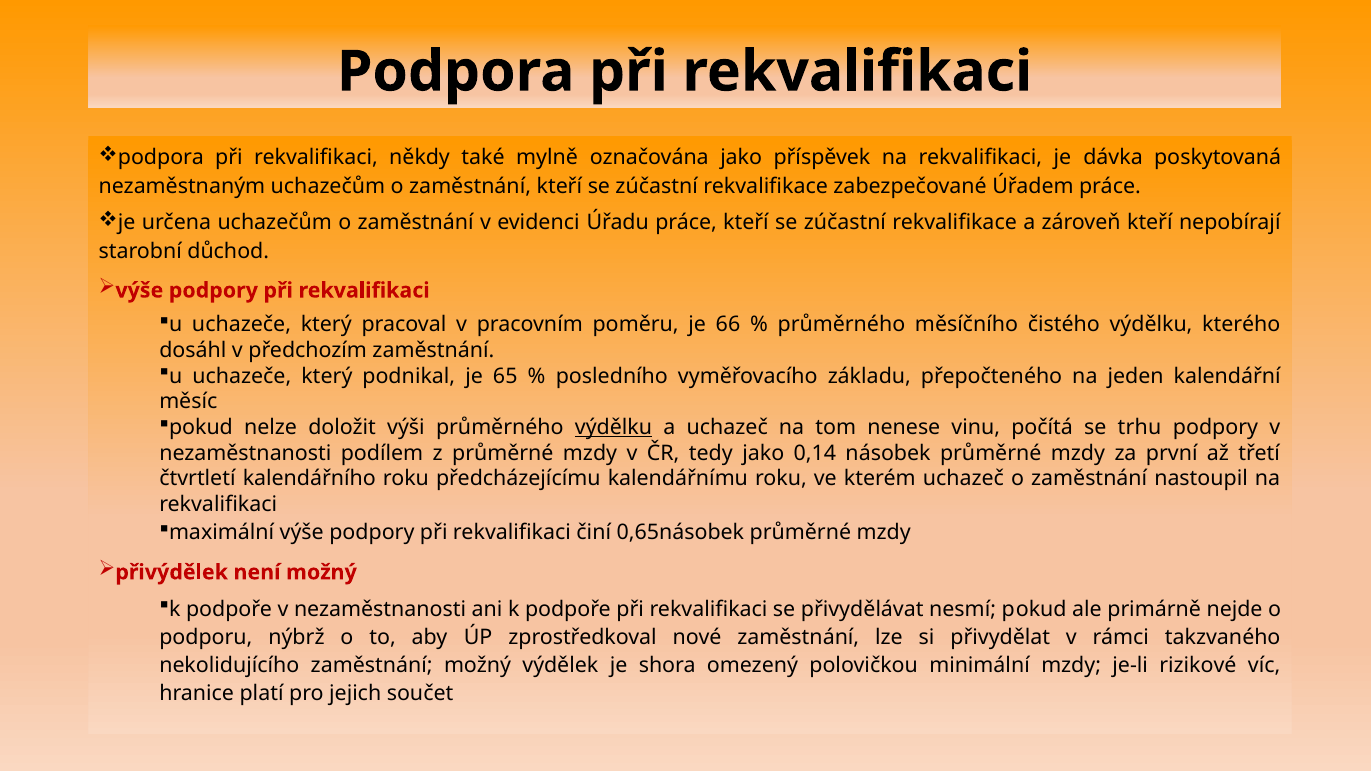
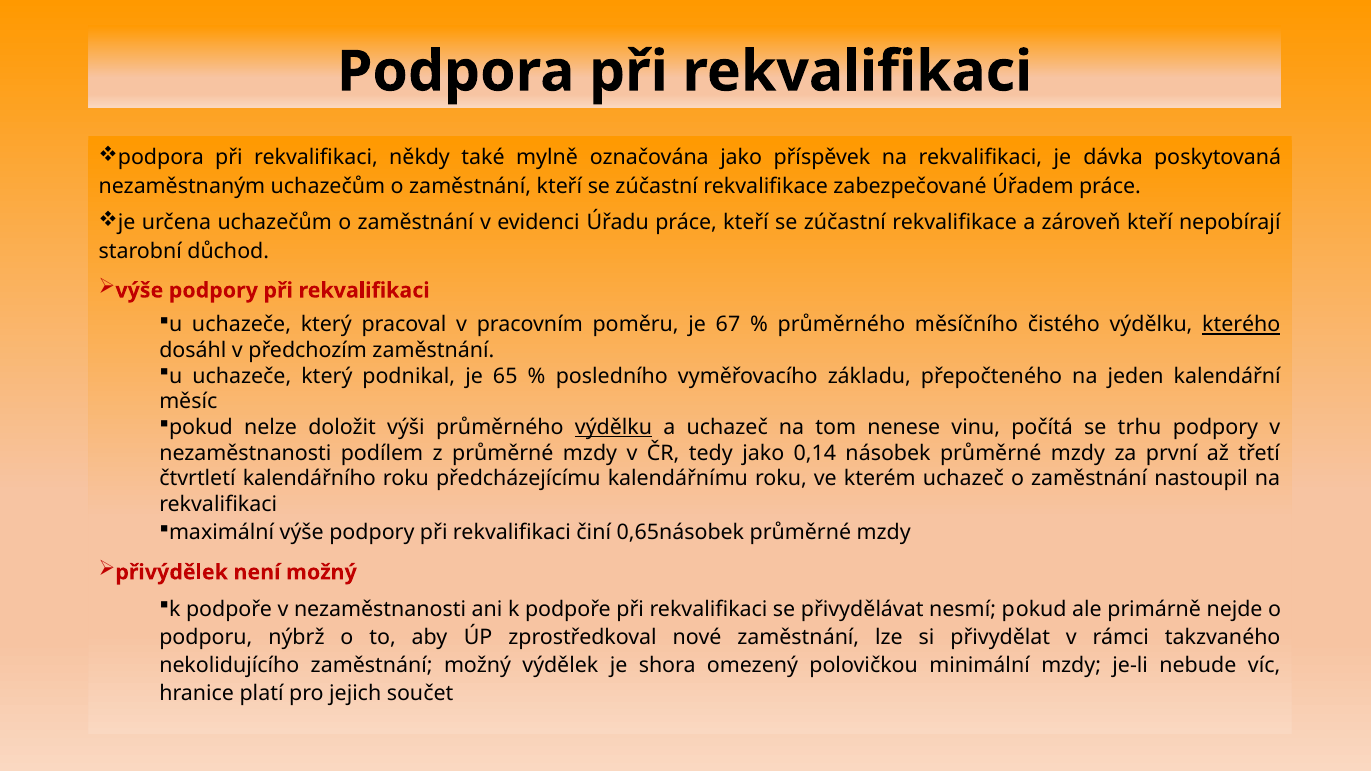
66: 66 -> 67
kterého underline: none -> present
rizikové: rizikové -> nebude
